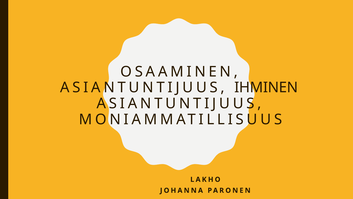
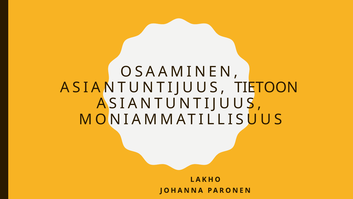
IHMINEN: IHMINEN -> TIETOON
